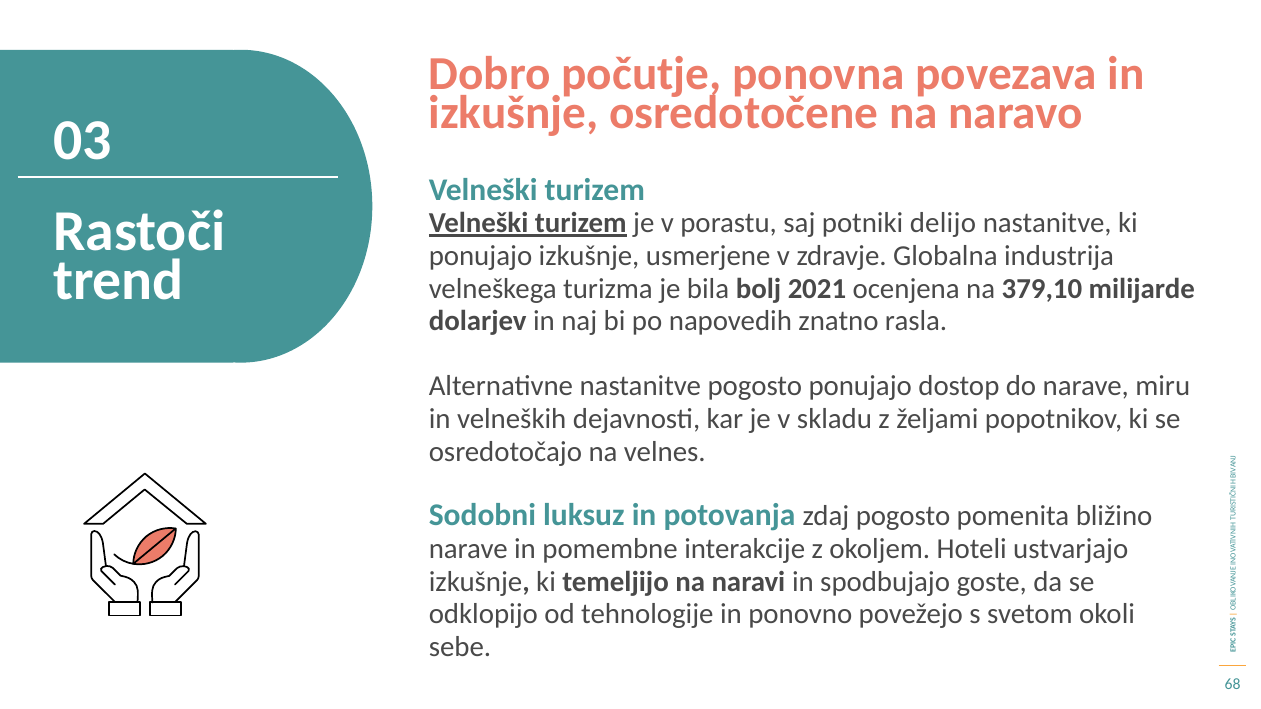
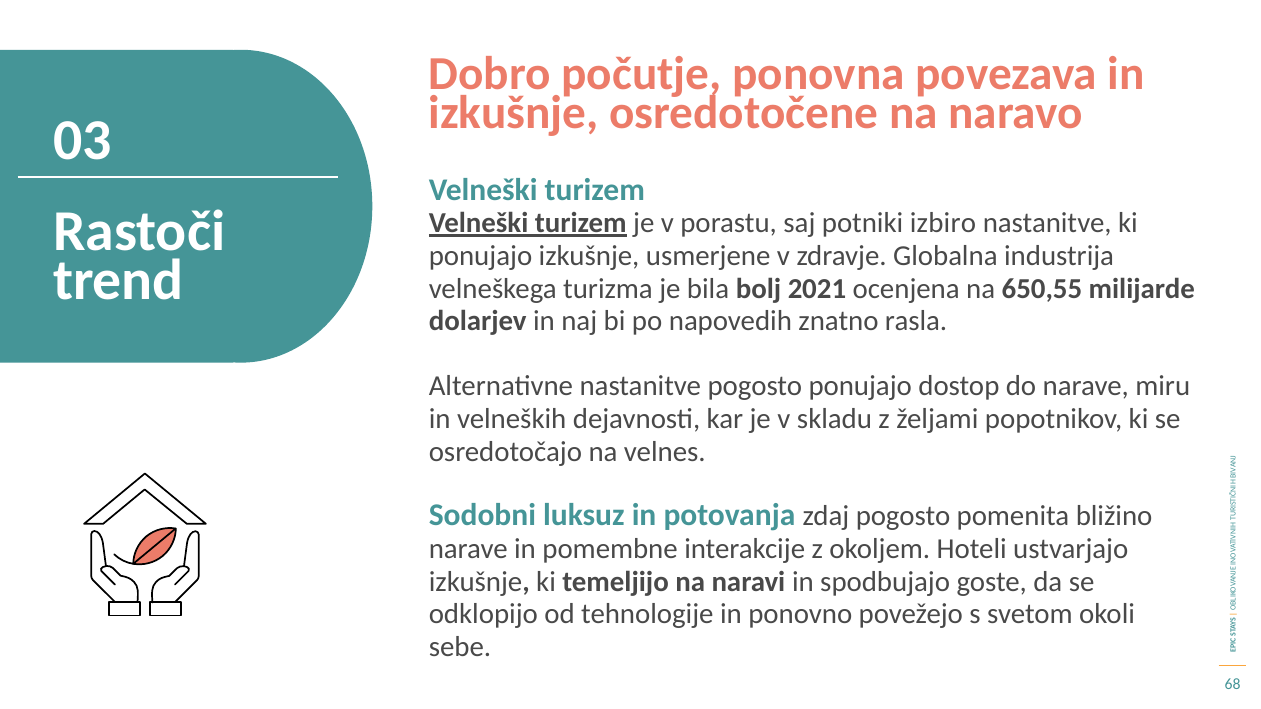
delijo: delijo -> izbiro
379,10: 379,10 -> 650,55
